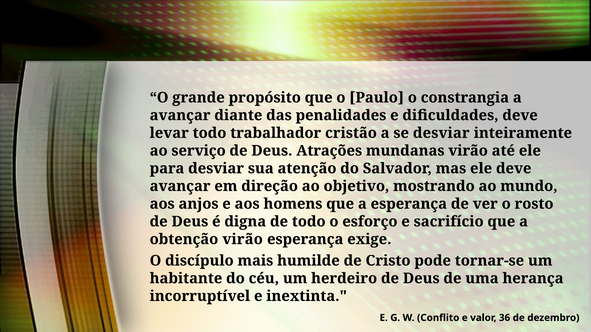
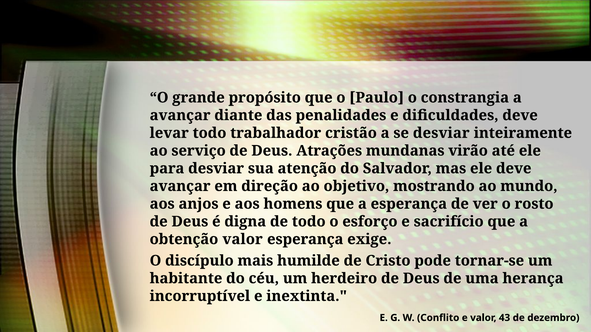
obtenção virão: virão -> valor
36: 36 -> 43
